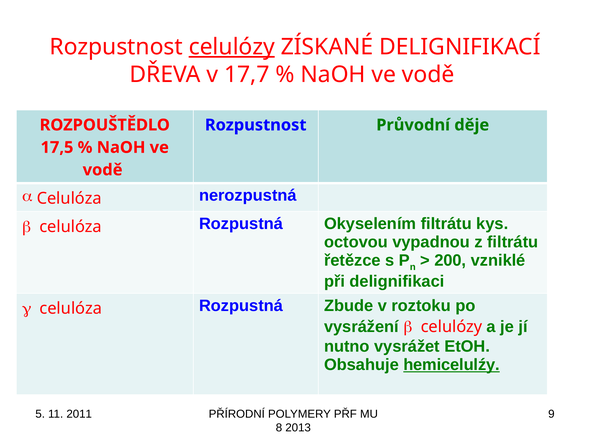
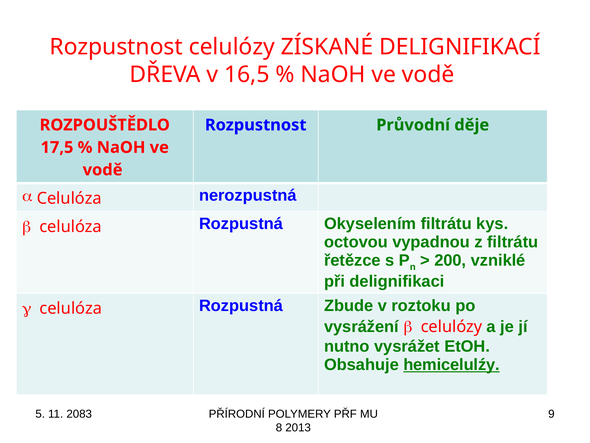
celulózy at (232, 47) underline: present -> none
17,7: 17,7 -> 16,5
2011: 2011 -> 2083
